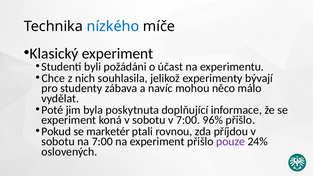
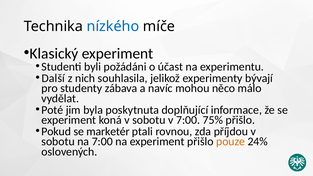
Chce: Chce -> Další
96%: 96% -> 75%
pouze colour: purple -> orange
